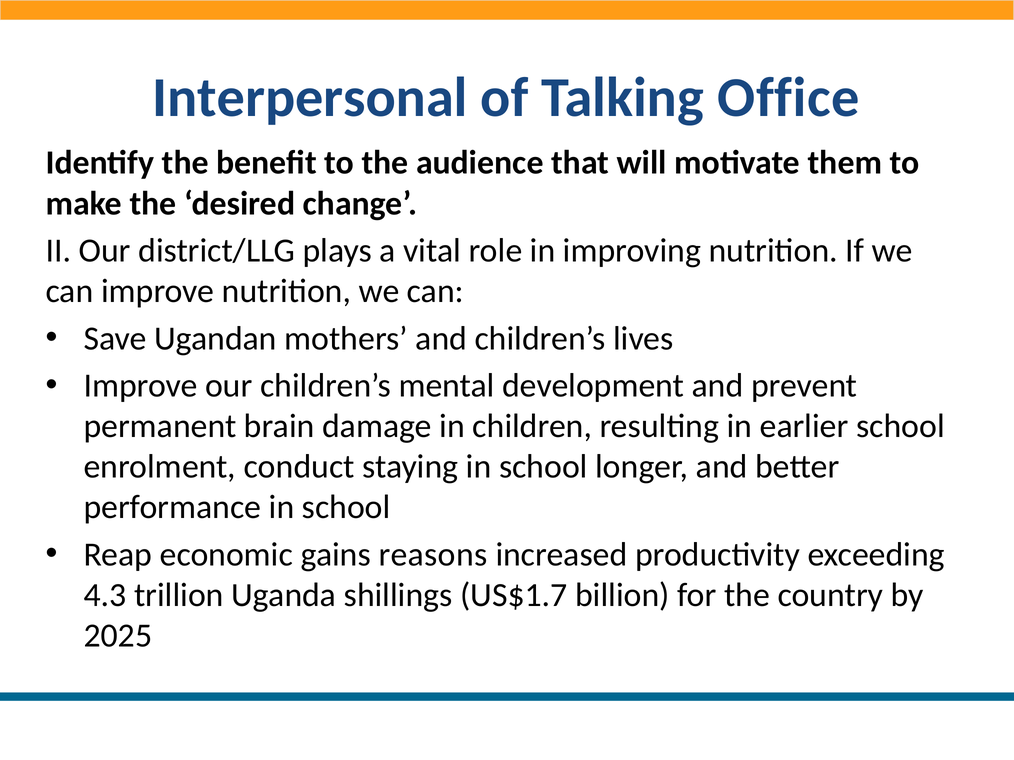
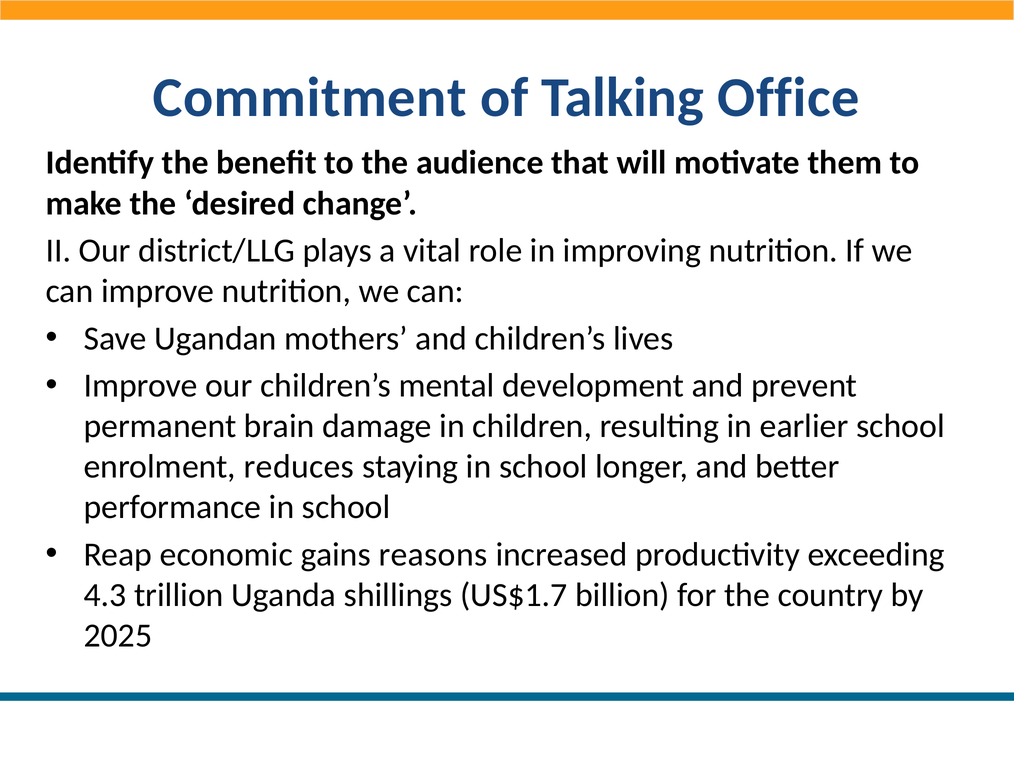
Interpersonal: Interpersonal -> Commitment
conduct: conduct -> reduces
